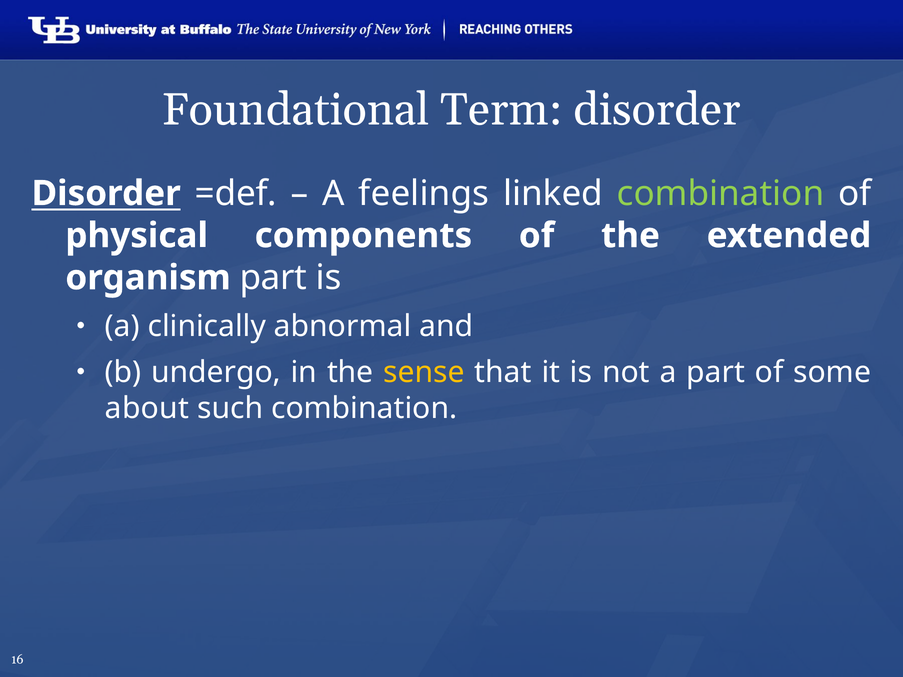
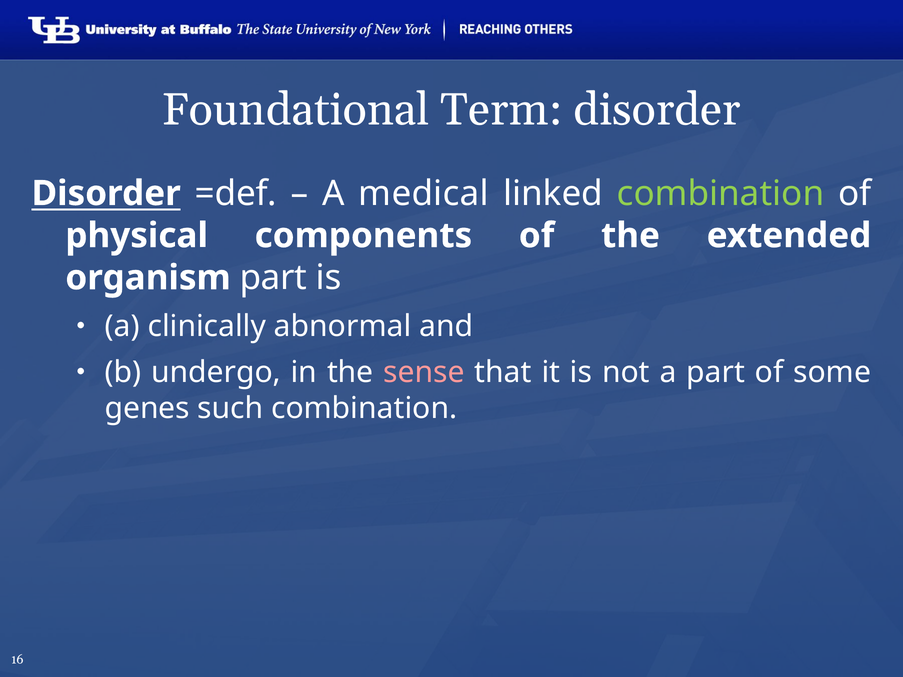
feelings: feelings -> medical
sense colour: yellow -> pink
about: about -> genes
